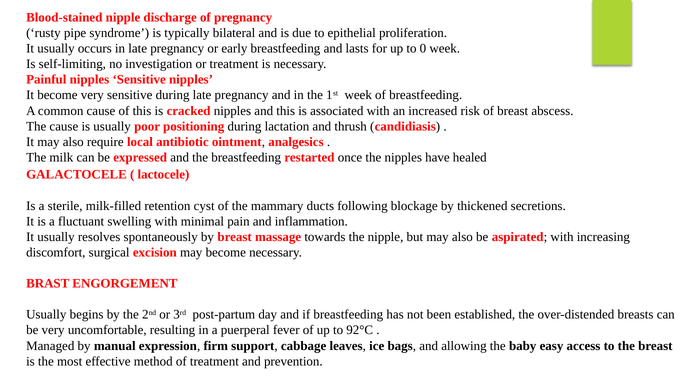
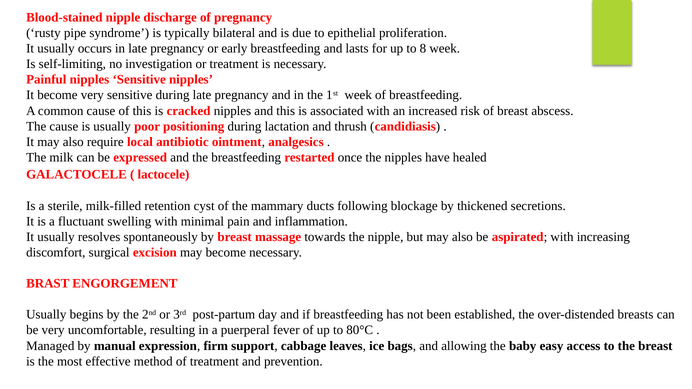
0: 0 -> 8
92°C: 92°C -> 80°C
